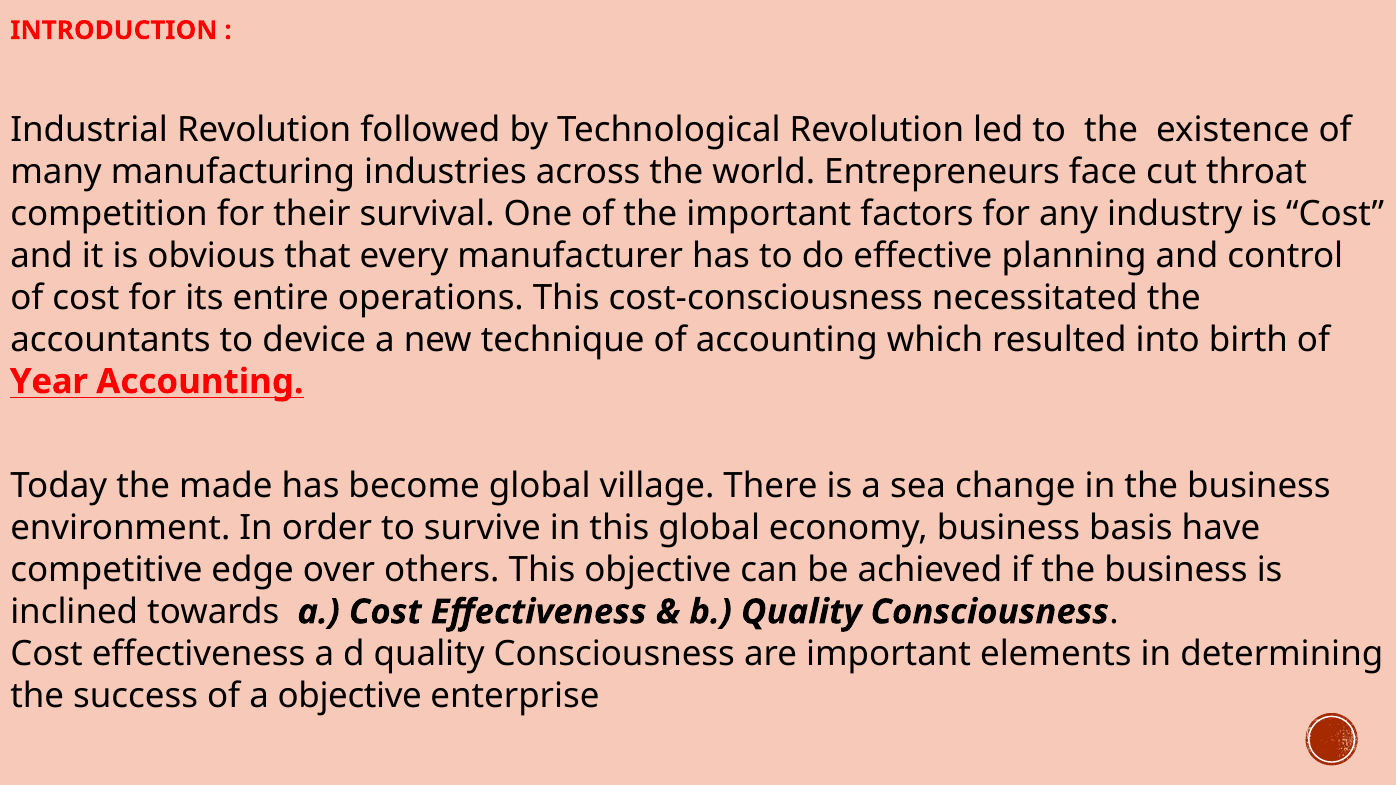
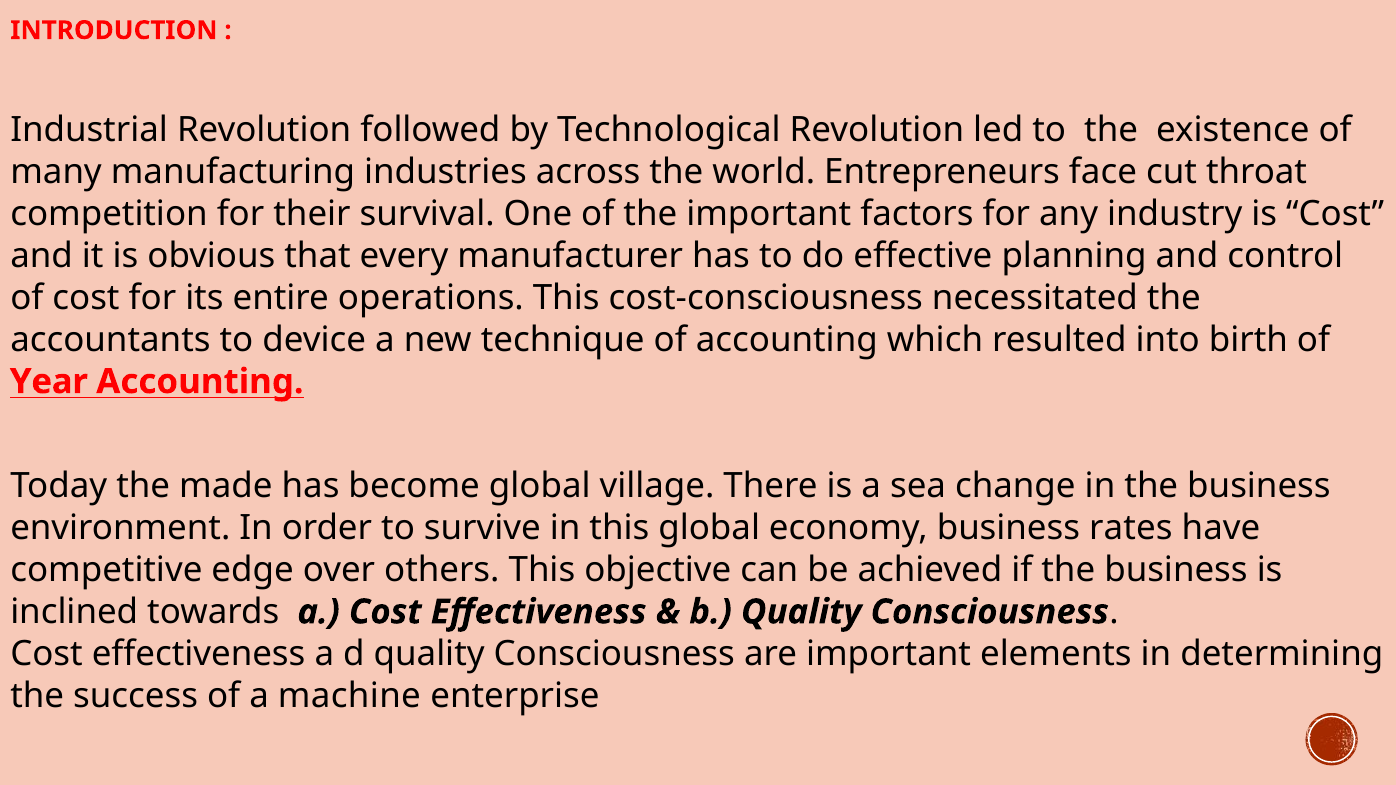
basis: basis -> rates
a objective: objective -> machine
